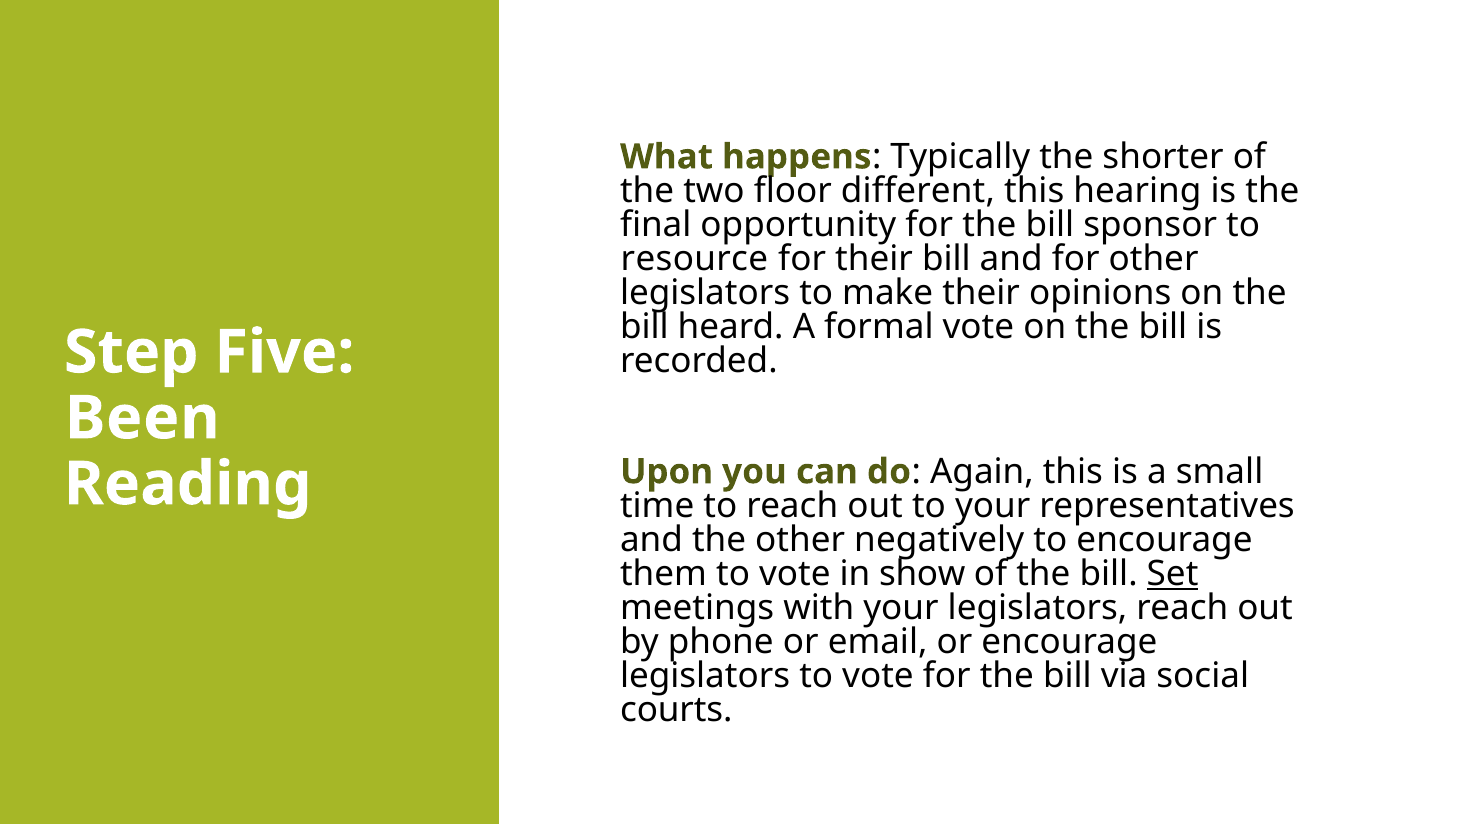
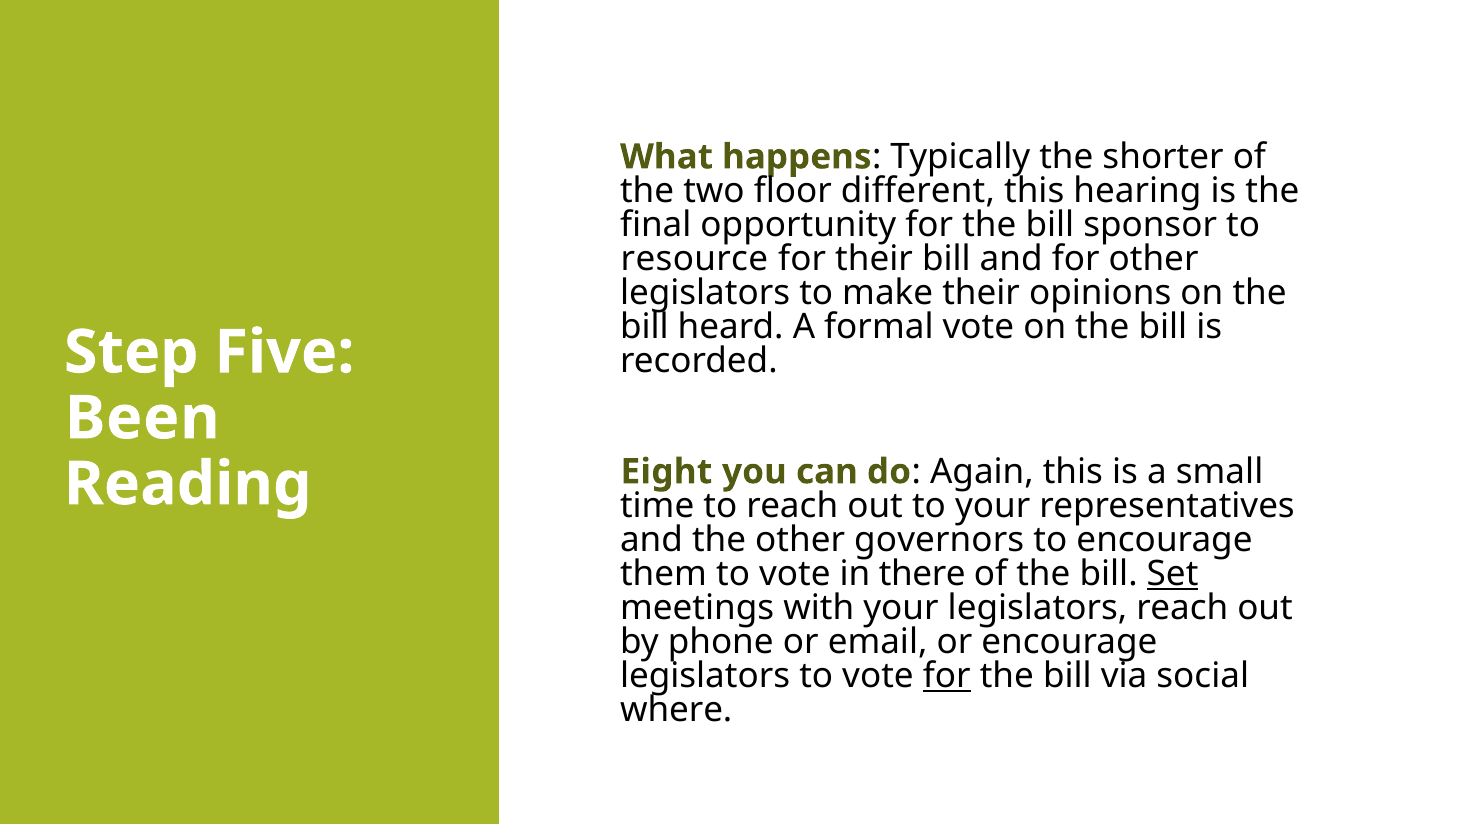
Upon: Upon -> Eight
negatively: negatively -> governors
show: show -> there
for at (947, 676) underline: none -> present
courts: courts -> where
